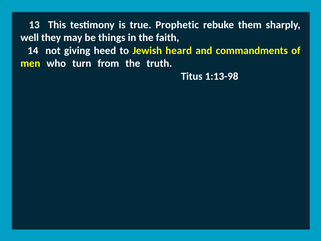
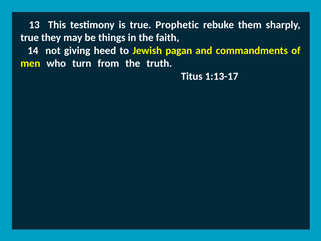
well at (30, 38): well -> true
heard: heard -> pagan
1:13-98: 1:13-98 -> 1:13-17
